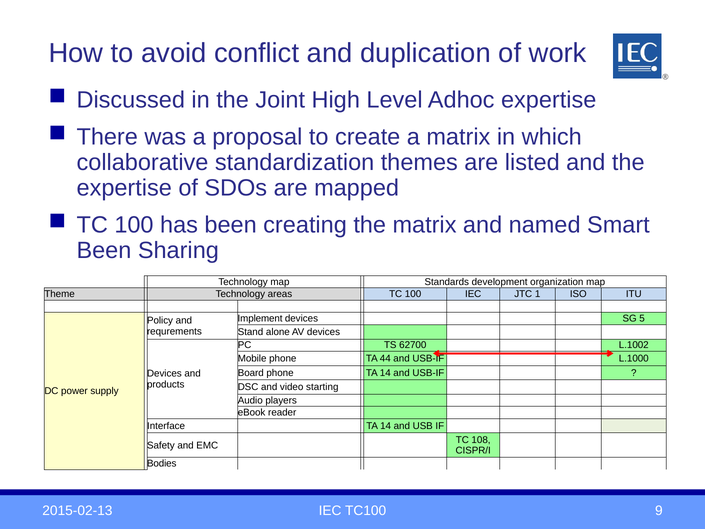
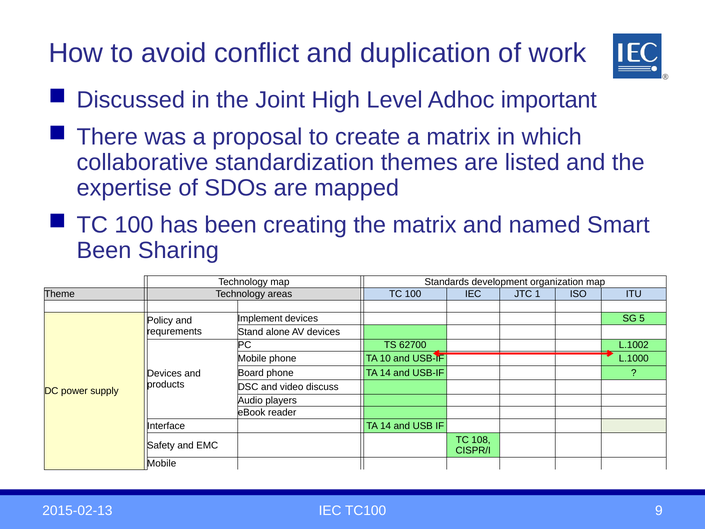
Adhoc expertise: expertise -> important
44: 44 -> 10
starting: starting -> discuss
Bodies at (162, 464): Bodies -> Mobile
